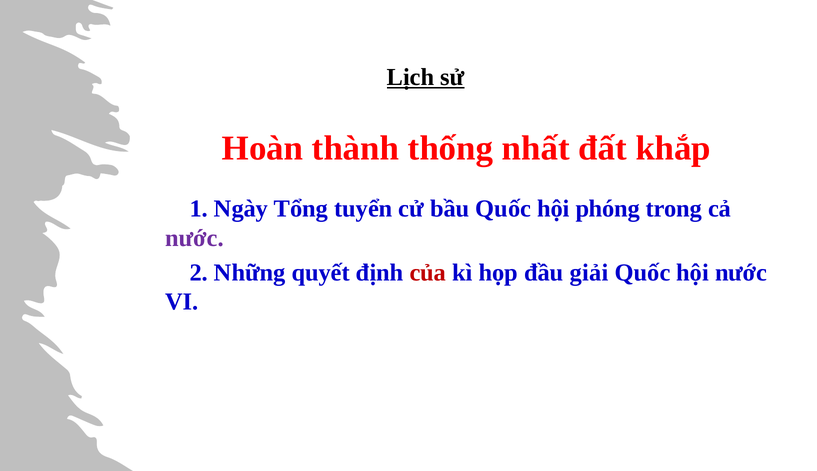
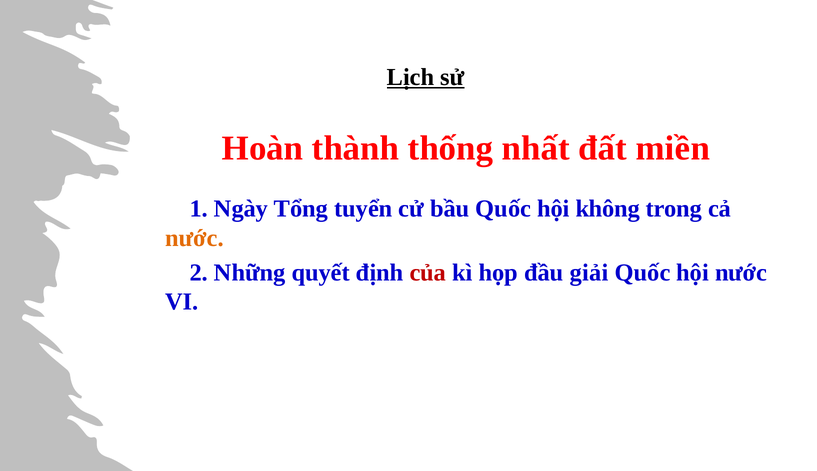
khắp: khắp -> miền
phóng: phóng -> không
nước at (195, 238) colour: purple -> orange
